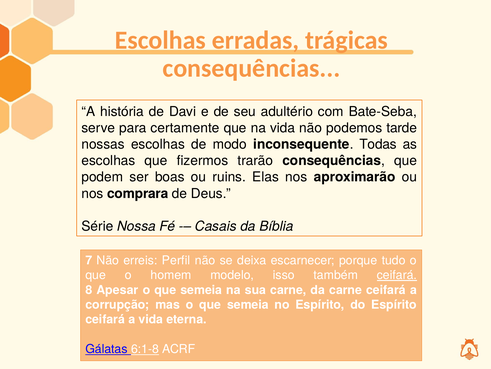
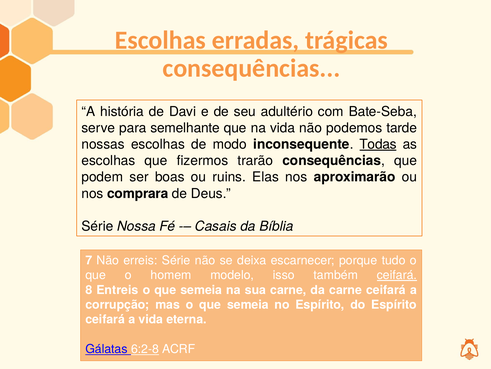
certamente: certamente -> semelhante
Todas underline: none -> present
erreis Perfil: Perfil -> Série
Apesar: Apesar -> Entreis
6:1-8: 6:1-8 -> 6:2-8
